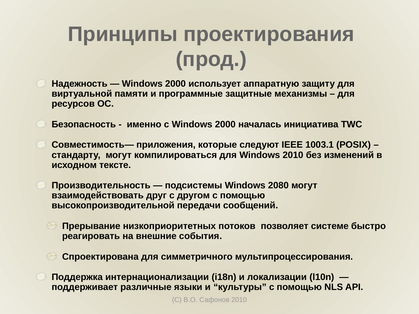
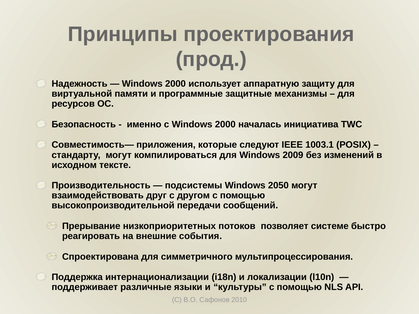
Windows 2010: 2010 -> 2009
2080: 2080 -> 2050
